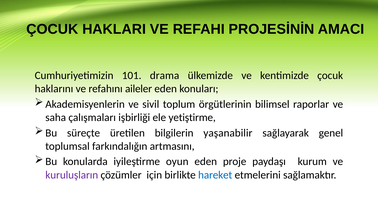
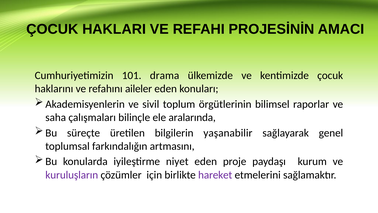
işbirliği: işbirliği -> bilinçle
yetiştirme: yetiştirme -> aralarında
oyun: oyun -> niyet
hareket colour: blue -> purple
